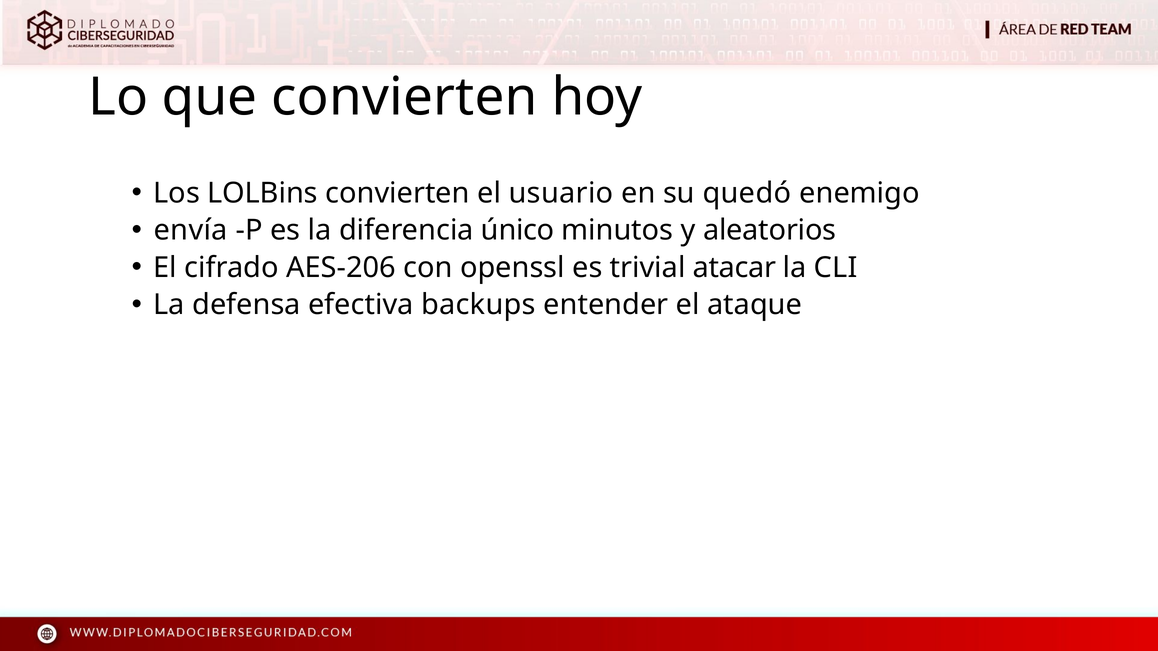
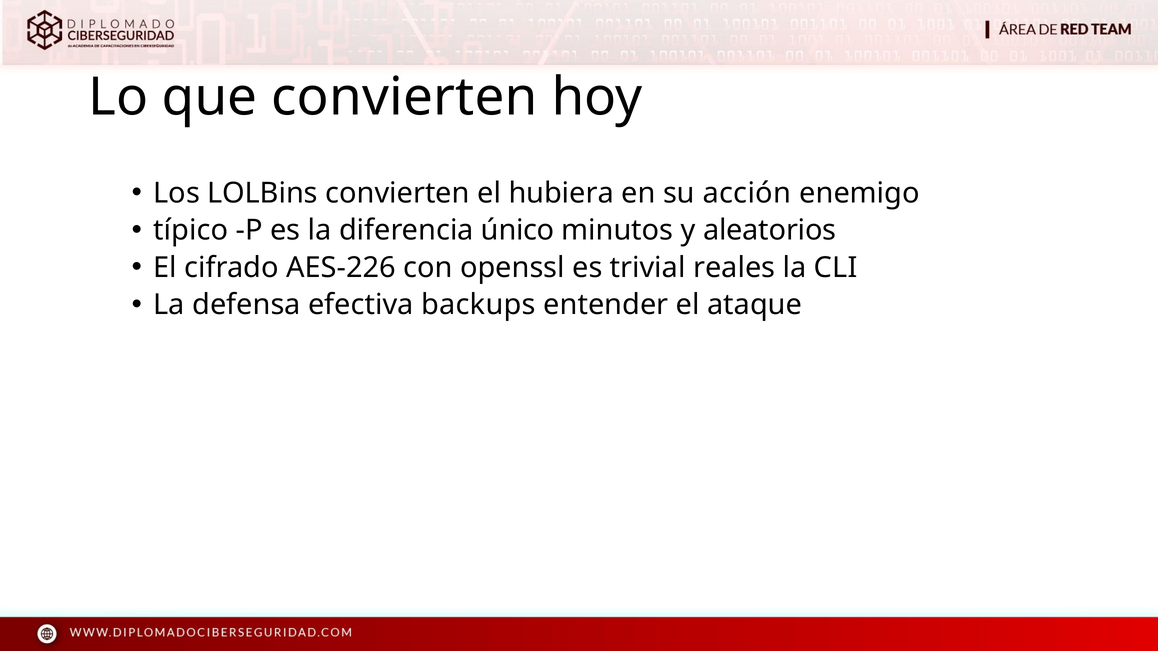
usuario: usuario -> hubiera
quedó: quedó -> acción
envía: envía -> típico
AES-206: AES-206 -> AES-226
atacar: atacar -> reales
